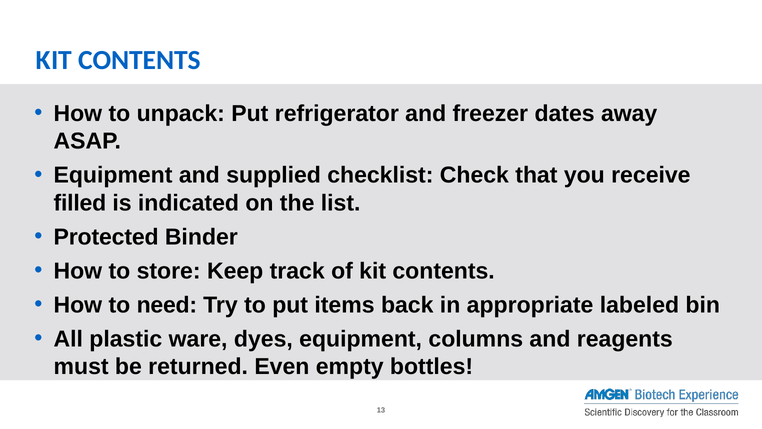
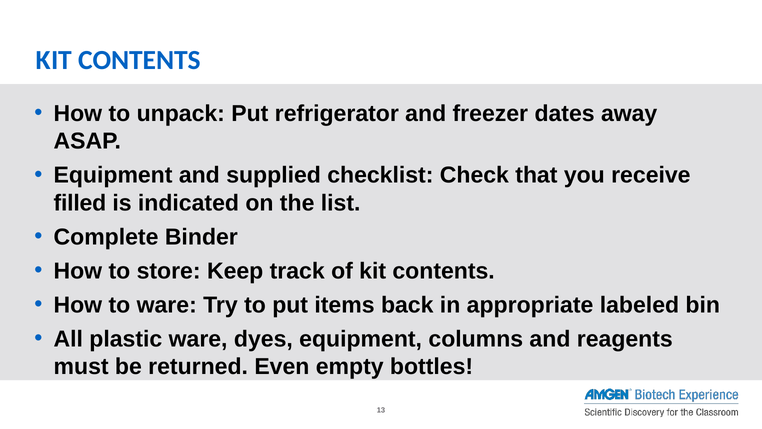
Protected: Protected -> Complete
to need: need -> ware
